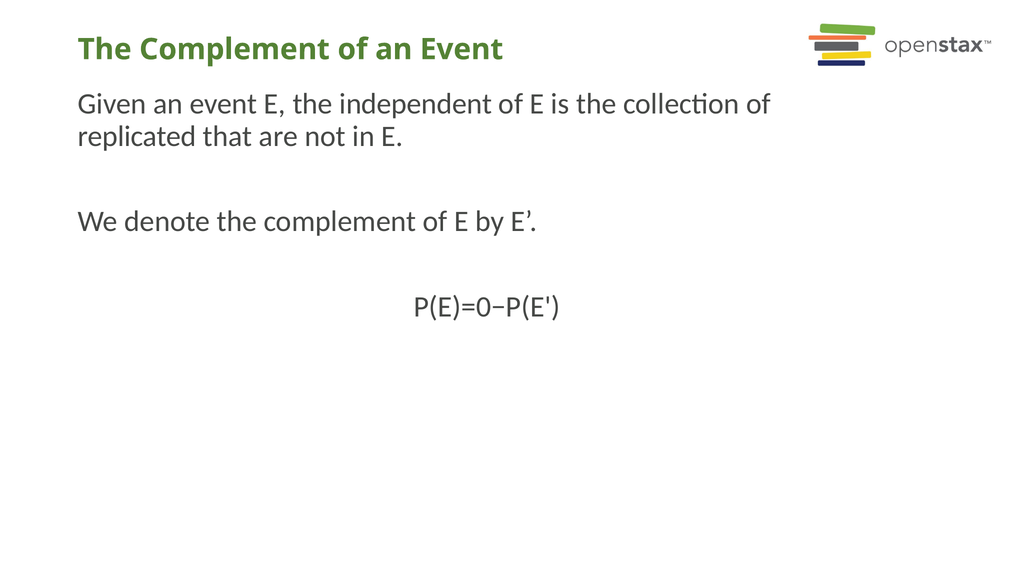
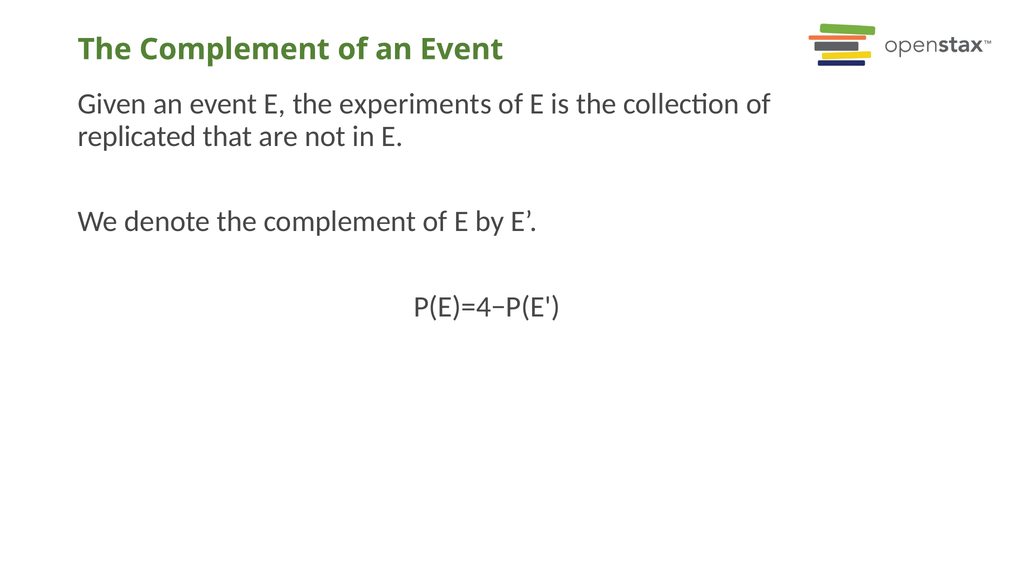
independent: independent -> experiments
P(E)=0−P(E: P(E)=0−P(E -> P(E)=4−P(E
